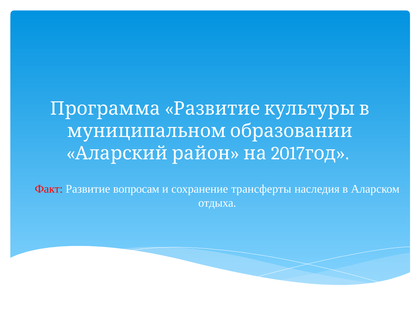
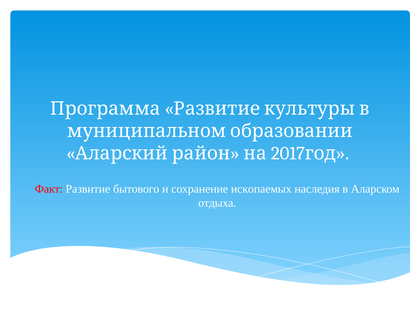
вопросам: вопросам -> бытового
трансферты: трансферты -> ископаемых
